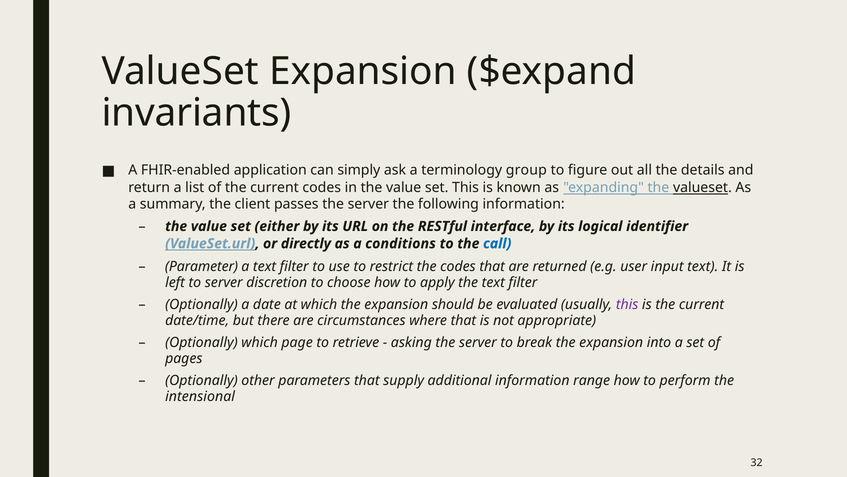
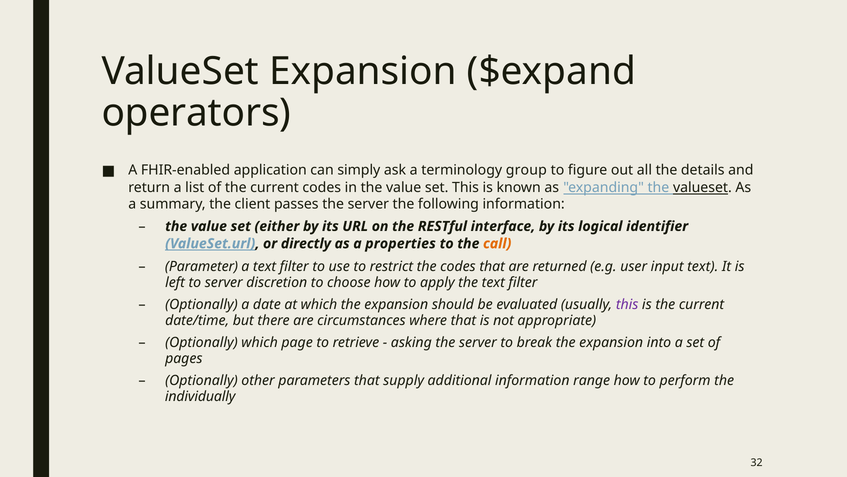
invariants: invariants -> operators
conditions: conditions -> properties
call colour: blue -> orange
intensional: intensional -> individually
